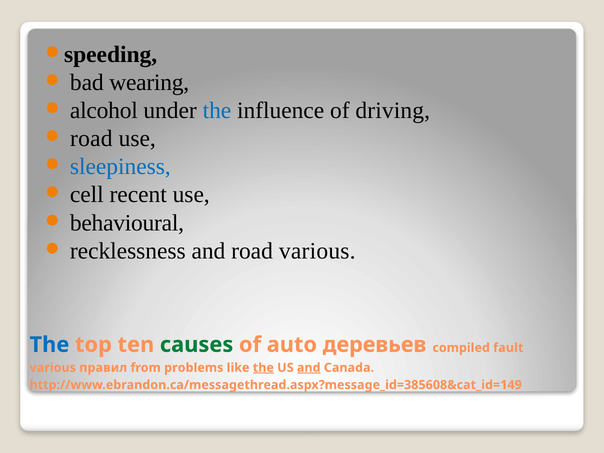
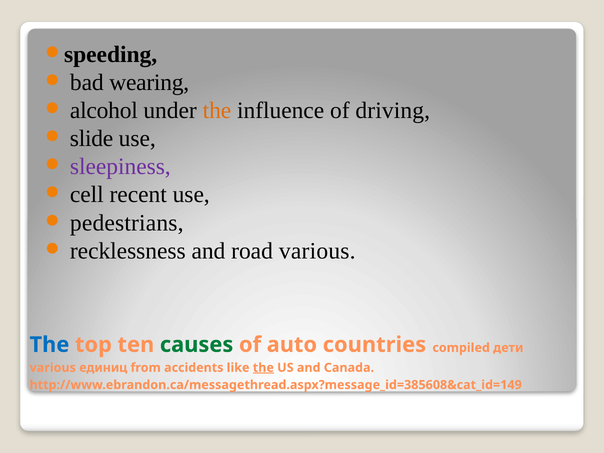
the at (217, 110) colour: blue -> orange
road at (91, 139): road -> slide
sleepiness colour: blue -> purple
behavioural: behavioural -> pedestrians
деревьев: деревьев -> countries
fault: fault -> дети
правил: правил -> единиц
problems: problems -> accidents
and at (309, 368) underline: present -> none
